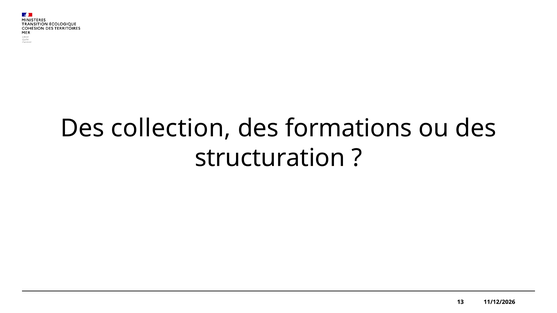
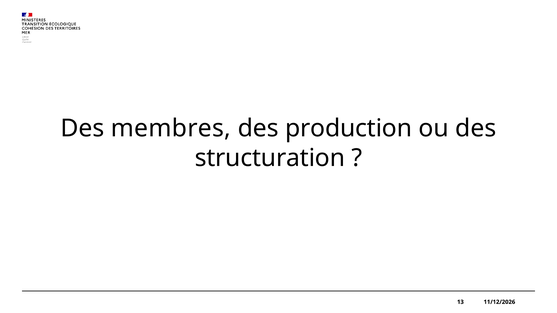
collection: collection -> membres
formations: formations -> production
